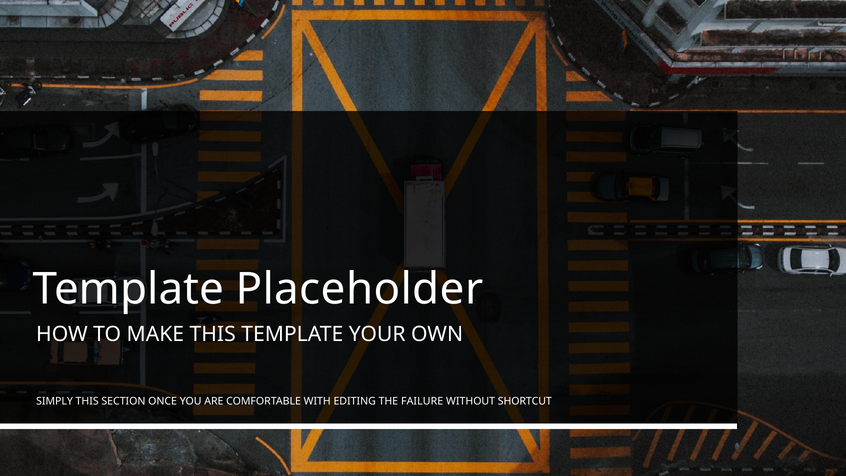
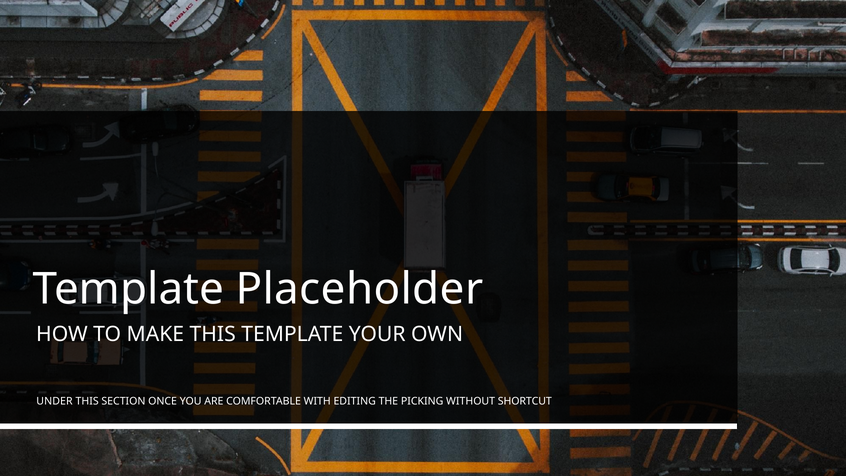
SIMPLY: SIMPLY -> UNDER
FAILURE: FAILURE -> PICKING
